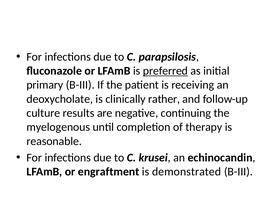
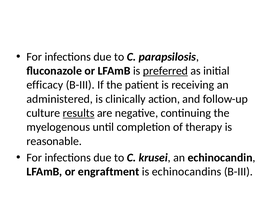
primary: primary -> efficacy
deoxycholate: deoxycholate -> administered
rather: rather -> action
results underline: none -> present
demonstrated: demonstrated -> echinocandins
